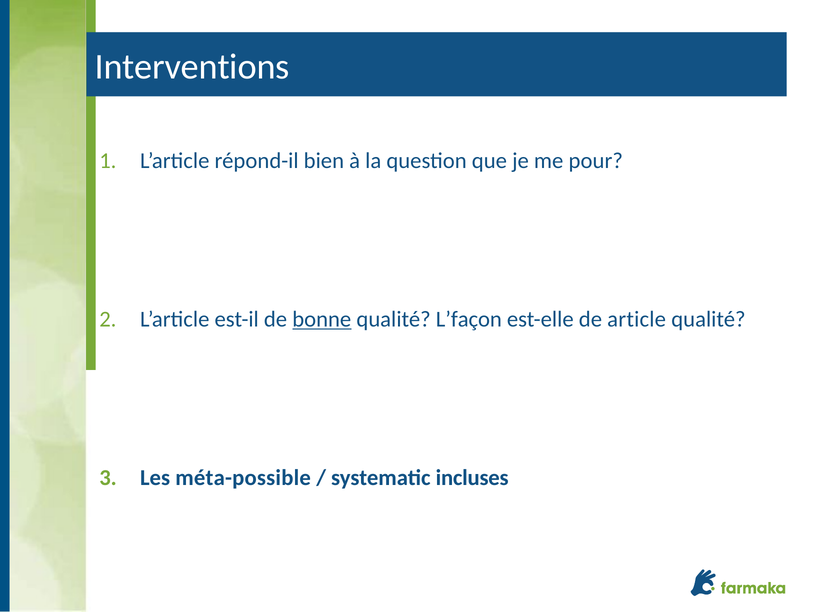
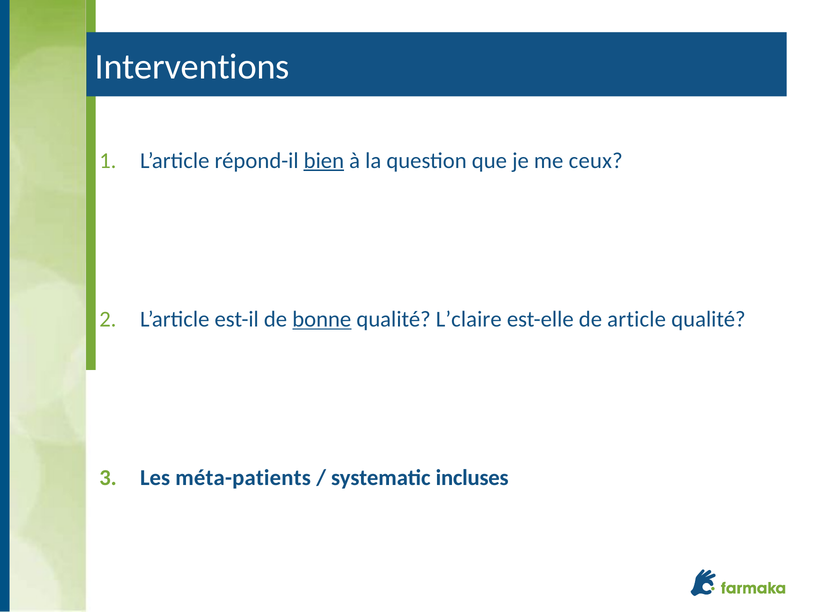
bien underline: none -> present
pour: pour -> ceux
L’façon: L’façon -> L’claire
méta-possible: méta-possible -> méta-patients
